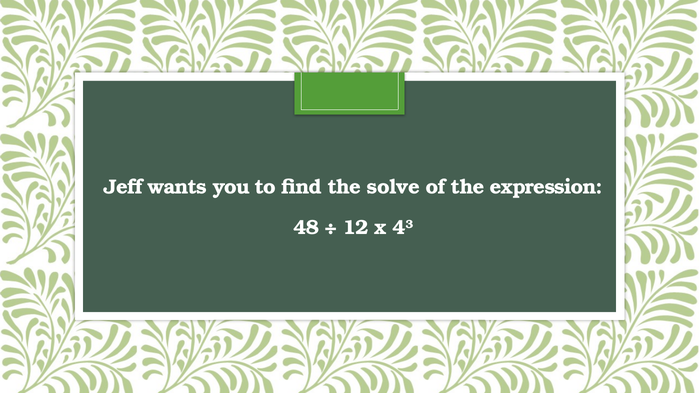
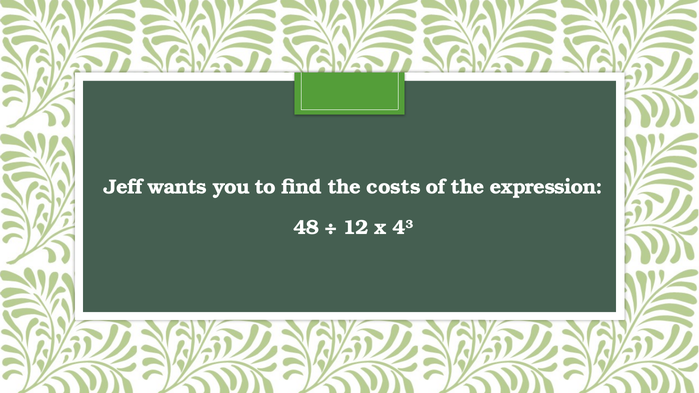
solve: solve -> costs
